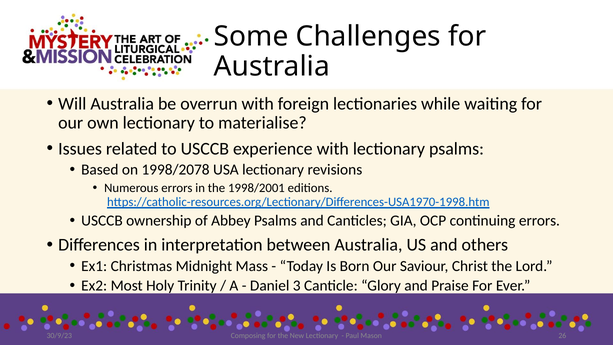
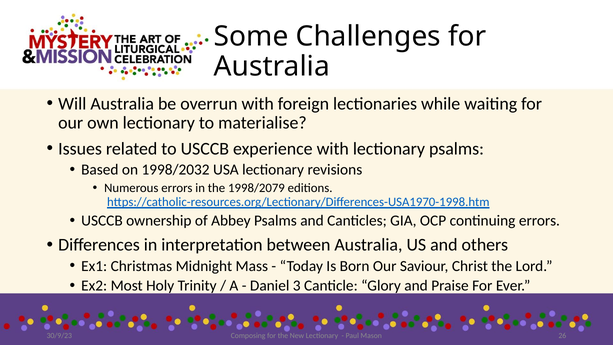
1998/2078: 1998/2078 -> 1998/2032
1998/2001: 1998/2001 -> 1998/2079
